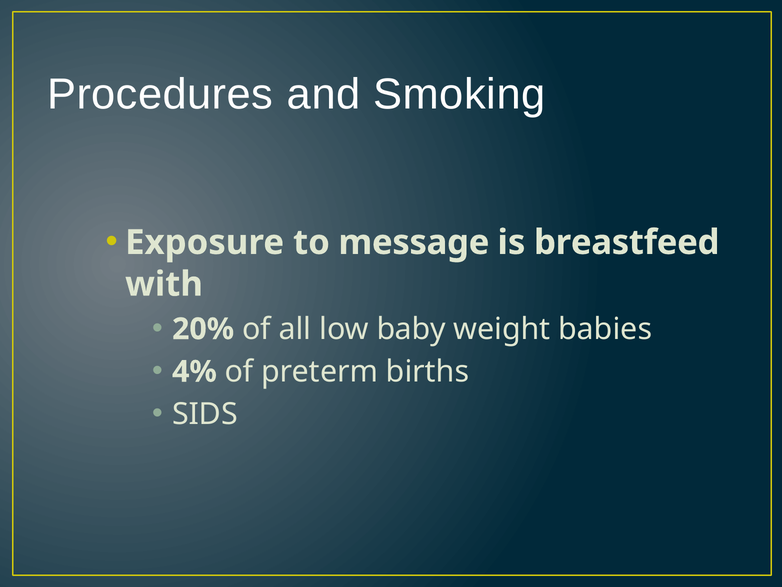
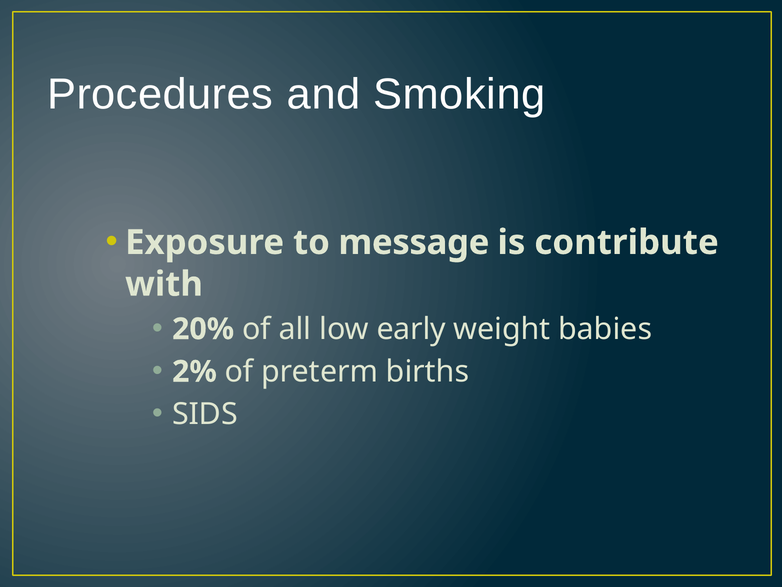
breastfeed: breastfeed -> contribute
baby: baby -> early
4%: 4% -> 2%
